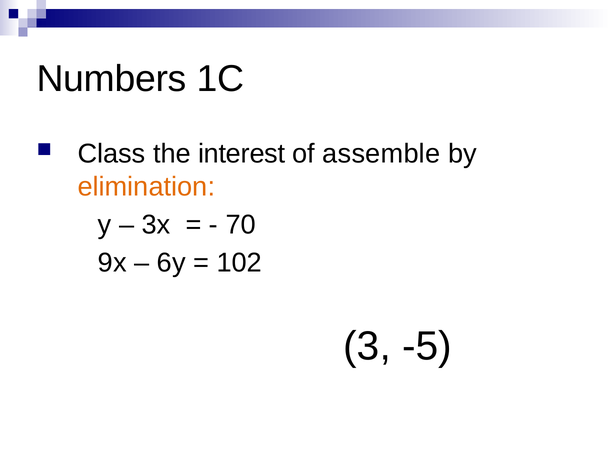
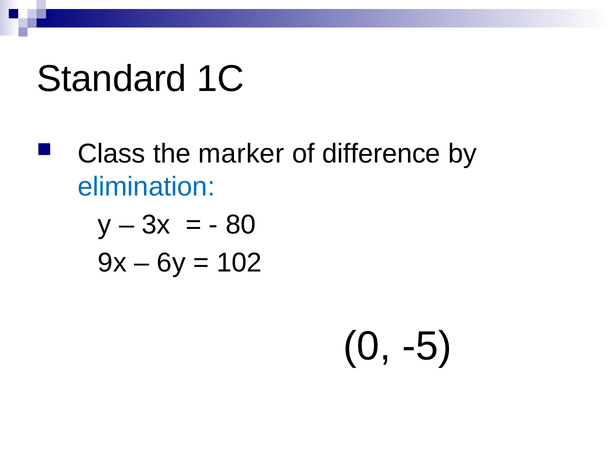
Numbers: Numbers -> Standard
interest: interest -> marker
assemble: assemble -> difference
elimination colour: orange -> blue
70: 70 -> 80
3: 3 -> 0
